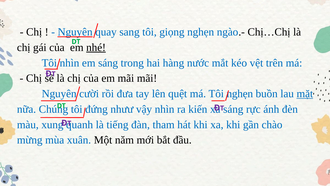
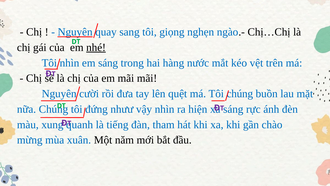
Tôi nghẹn: nghẹn -> chúng
mặt underline: present -> none
kiến: kiến -> hiện
